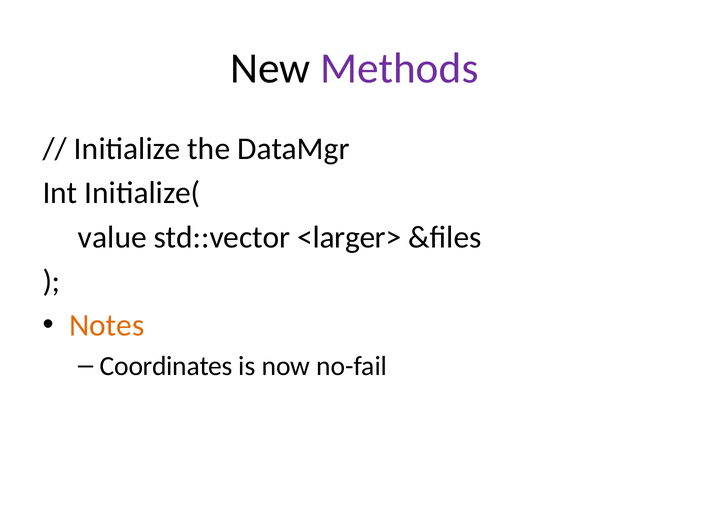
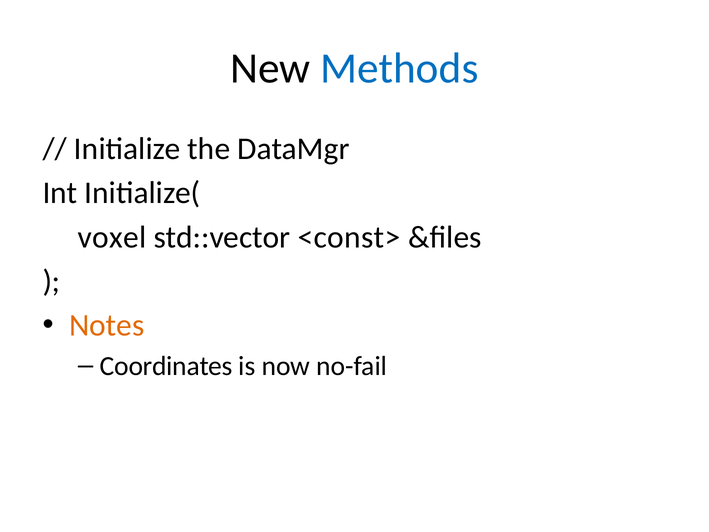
Methods colour: purple -> blue
value: value -> voxel
<larger>: <larger> -> <const>
